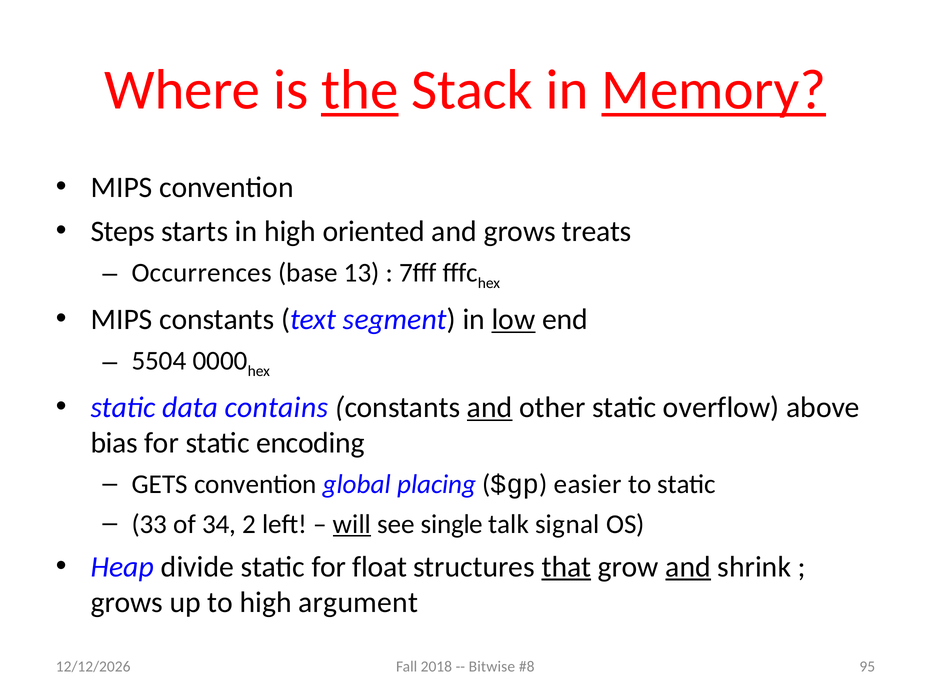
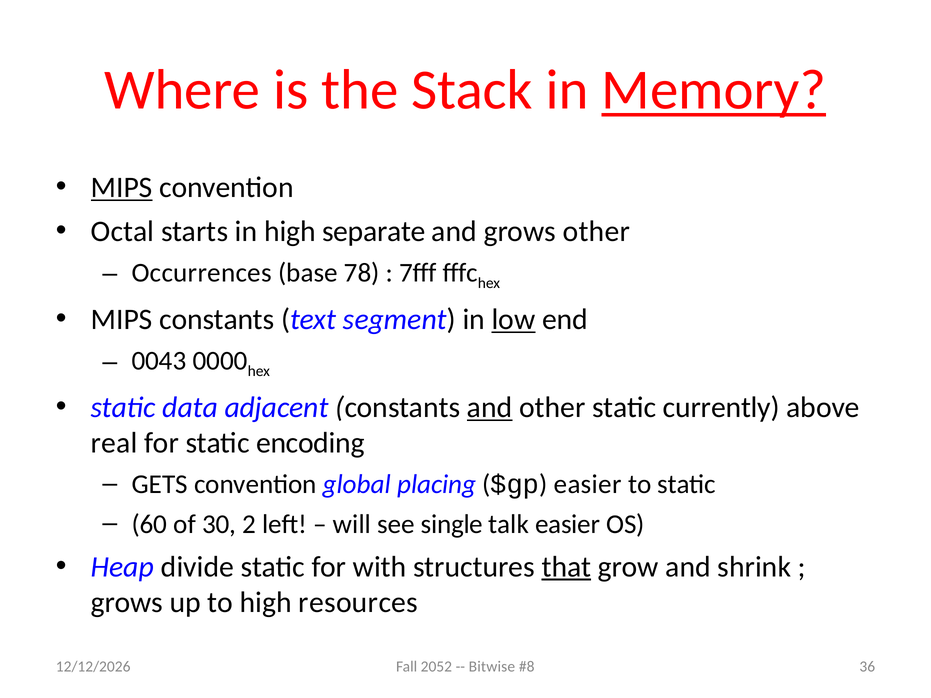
the underline: present -> none
MIPS at (122, 187) underline: none -> present
Steps: Steps -> Octal
oriented: oriented -> separate
grows treats: treats -> other
13: 13 -> 78
5504: 5504 -> 0043
contains: contains -> adjacent
overflow: overflow -> currently
bias: bias -> real
33: 33 -> 60
34: 34 -> 30
will underline: present -> none
talk signal: signal -> easier
float: float -> with
and at (688, 567) underline: present -> none
argument: argument -> resources
2018: 2018 -> 2052
95: 95 -> 36
